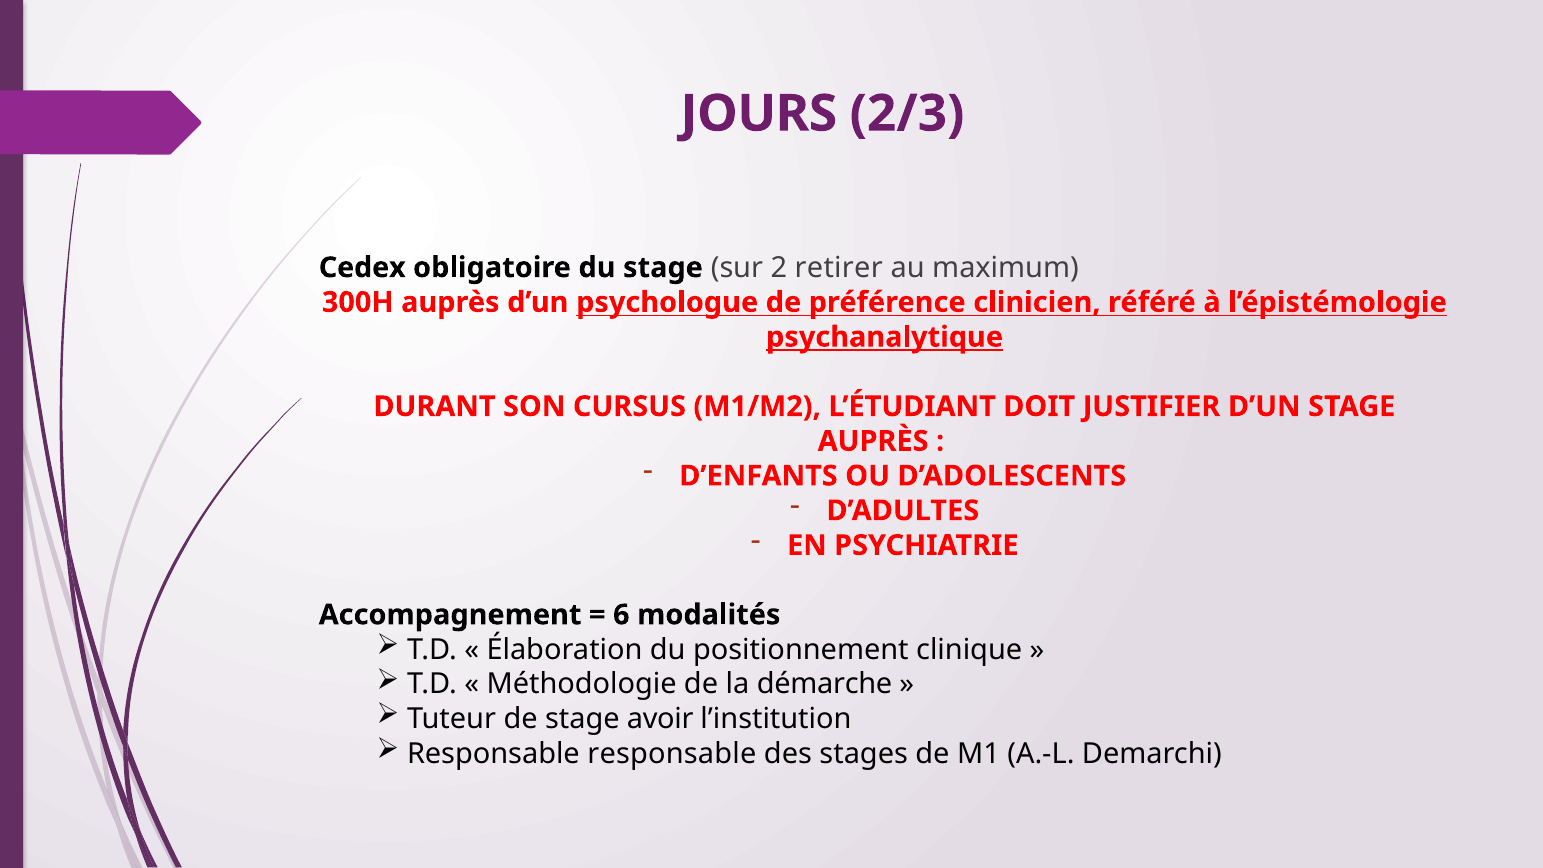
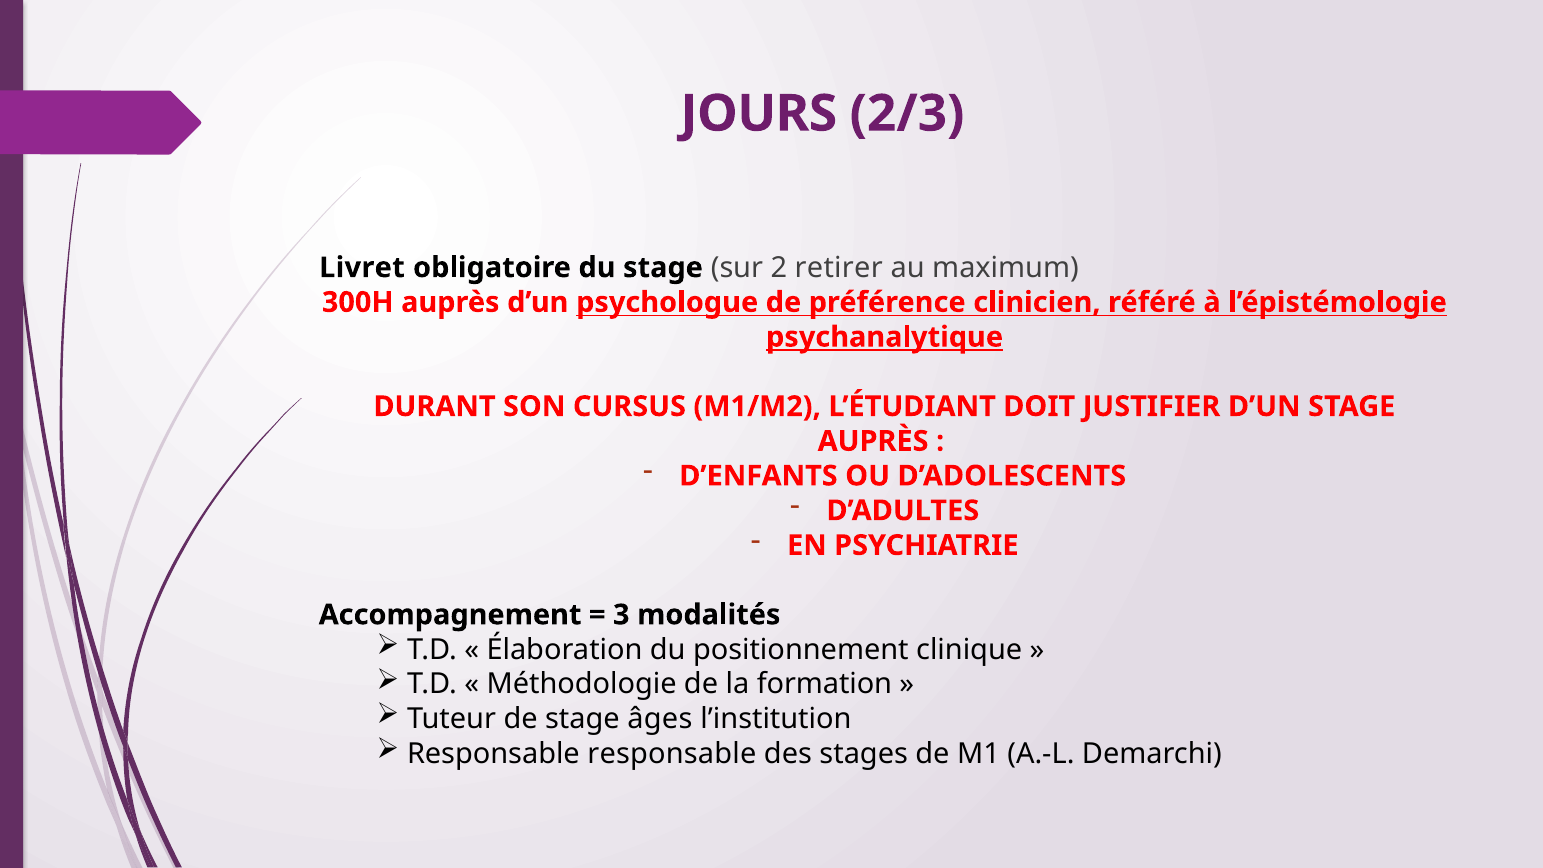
Cedex: Cedex -> Livret
6: 6 -> 3
démarche: démarche -> formation
avoir: avoir -> âges
